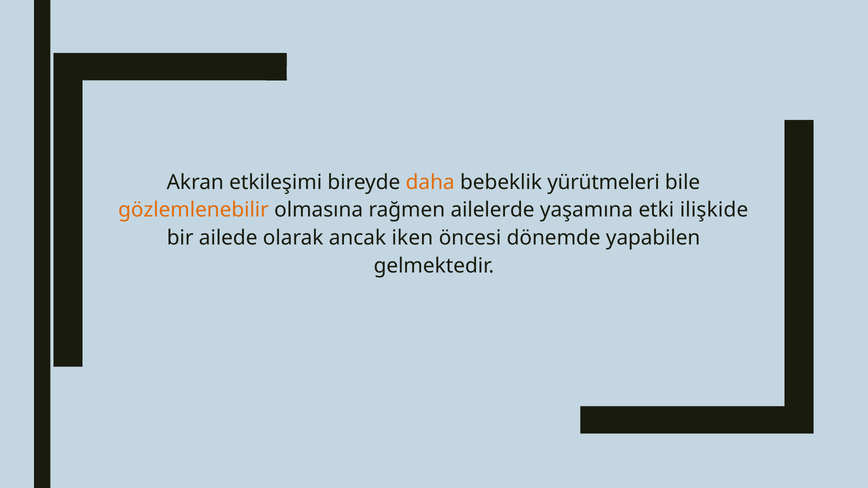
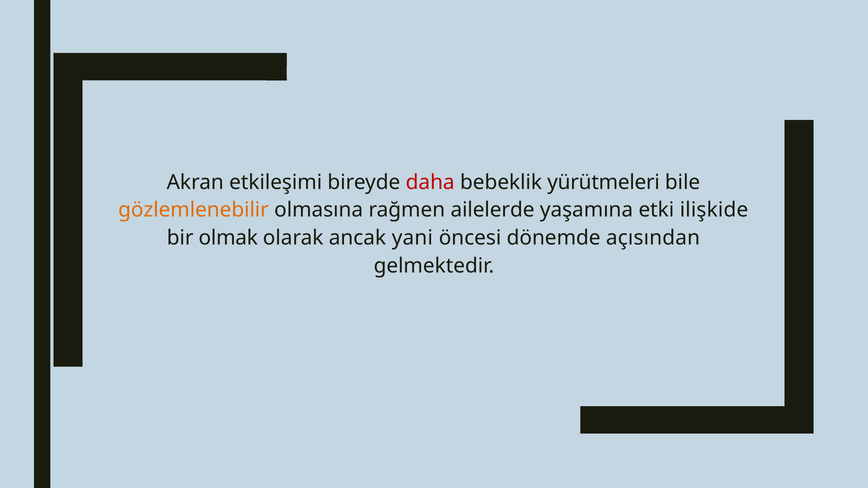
daha colour: orange -> red
ailede: ailede -> olmak
iken: iken -> yani
yapabilen: yapabilen -> açısından
